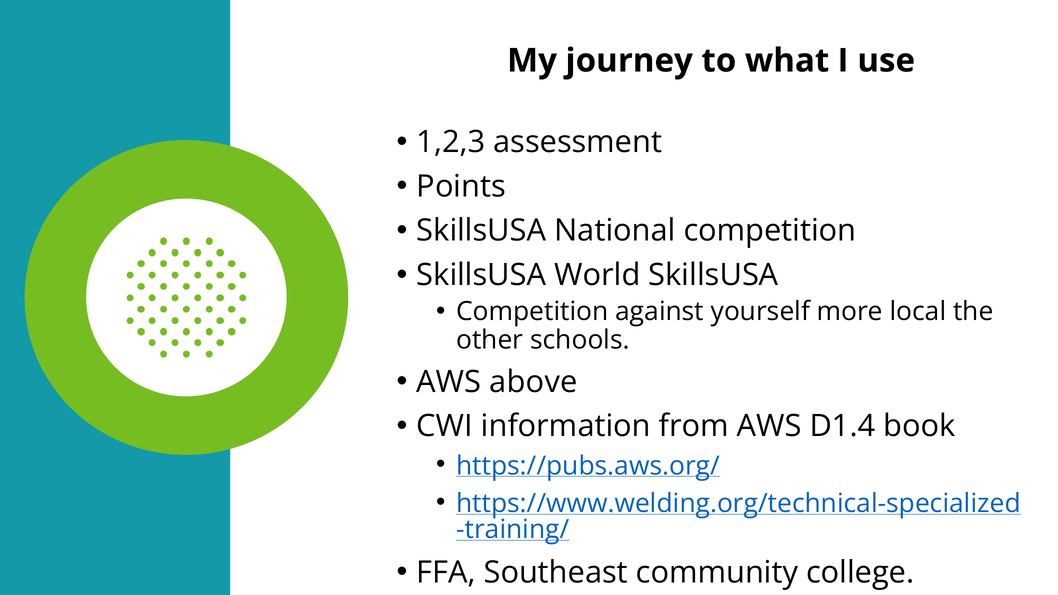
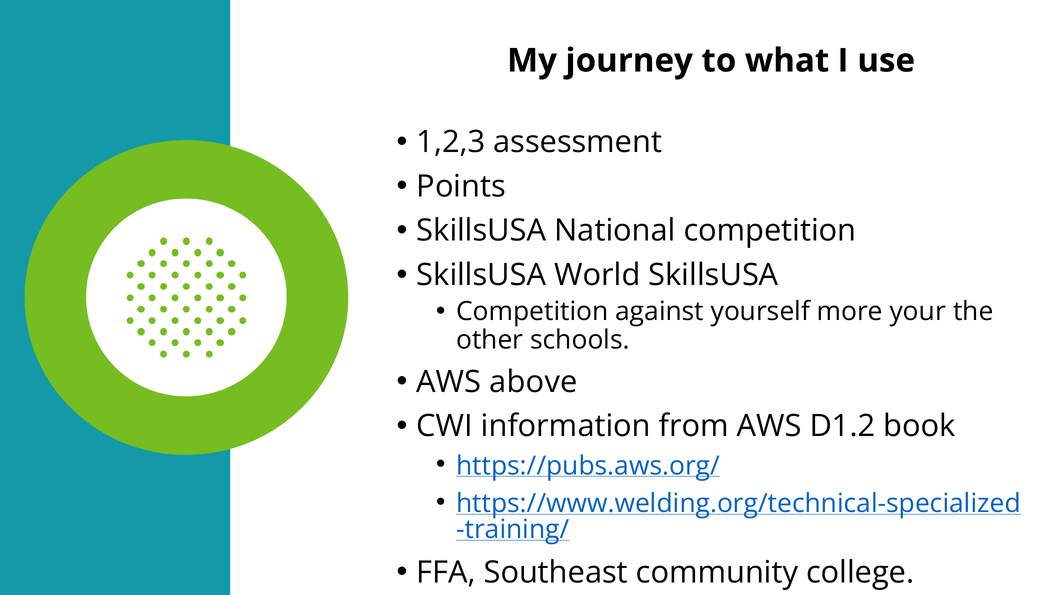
local: local -> your
D1.4: D1.4 -> D1.2
